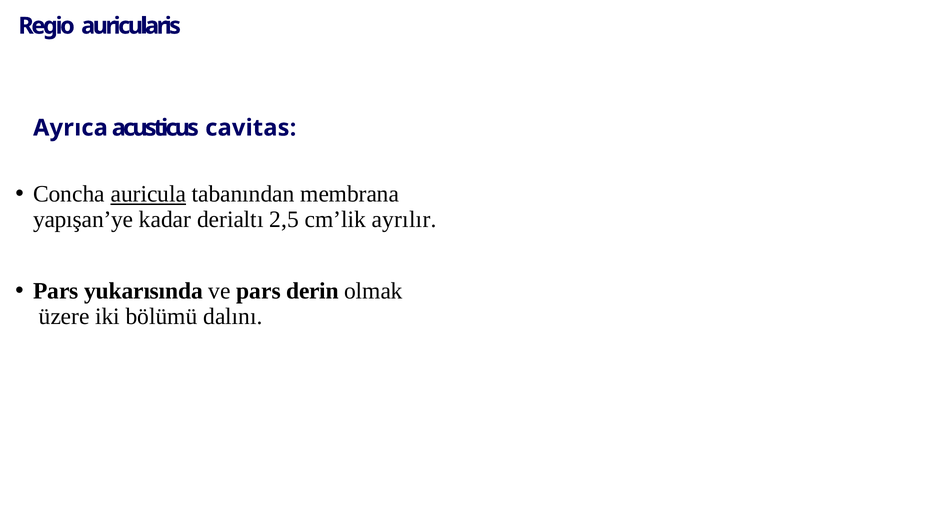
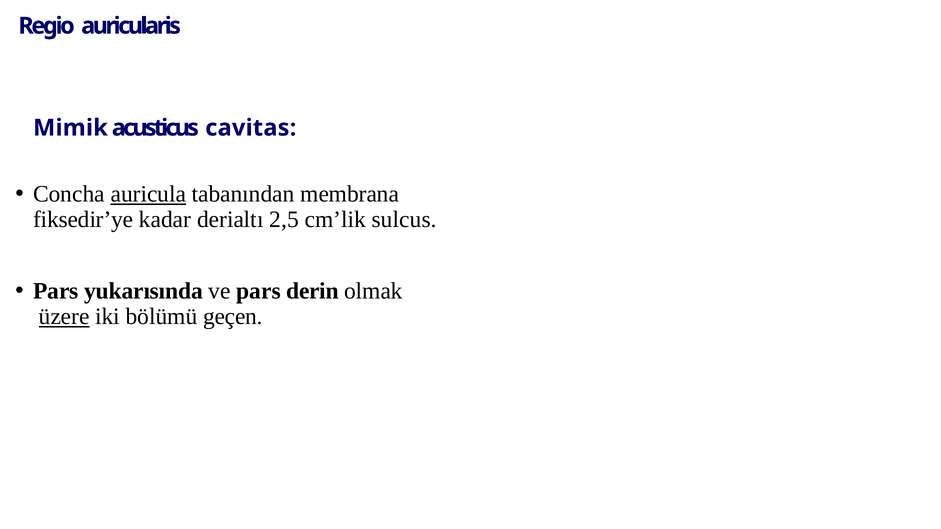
Ayrıca: Ayrıca -> Mimik
yapışan’ye: yapışan’ye -> fiksedir’ye
ayrılır: ayrılır -> sulcus
üzere underline: none -> present
dalını: dalını -> geçen
